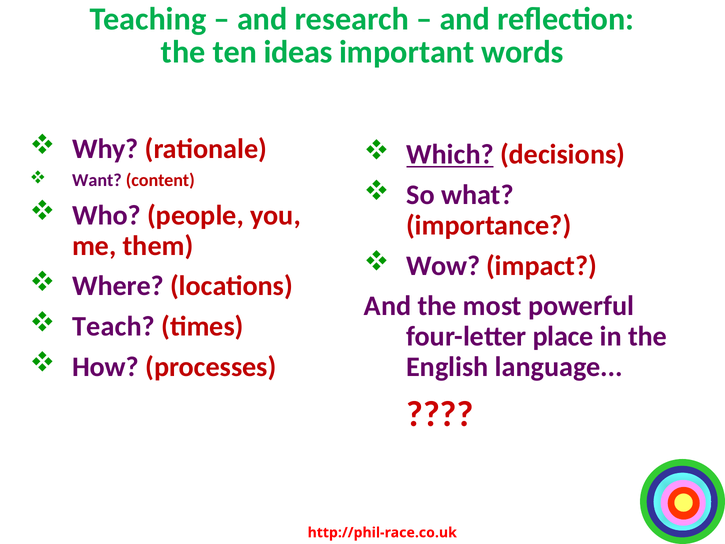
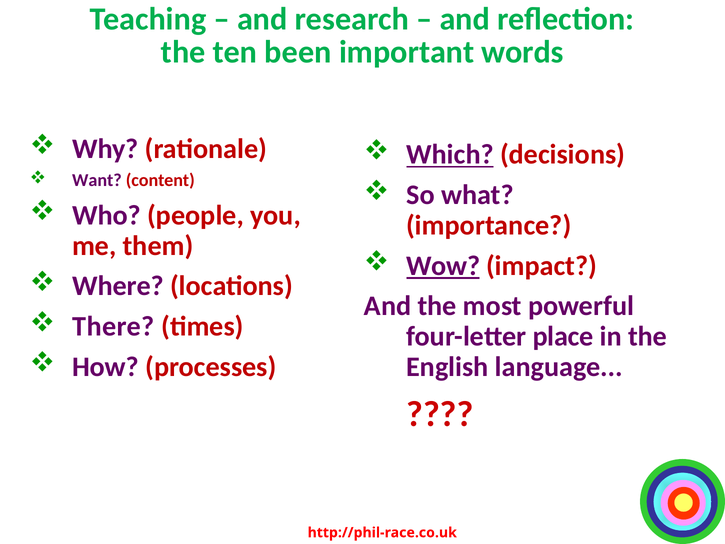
ideas: ideas -> been
Wow underline: none -> present
Teach: Teach -> There
